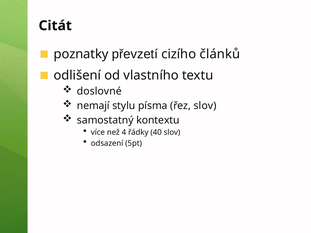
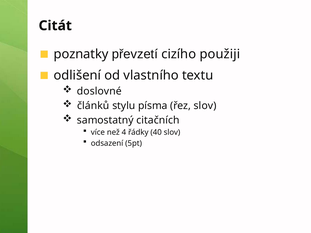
článků: článků -> použiji
nemají: nemají -> článků
kontextu: kontextu -> citačních
